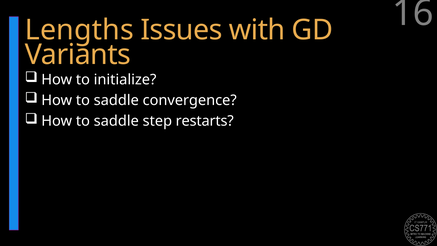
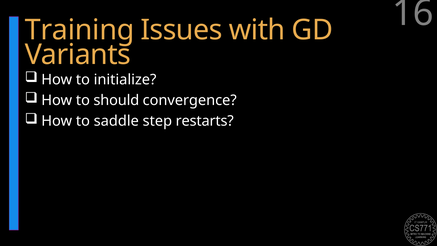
Lengths: Lengths -> Training
saddle at (116, 100): saddle -> should
